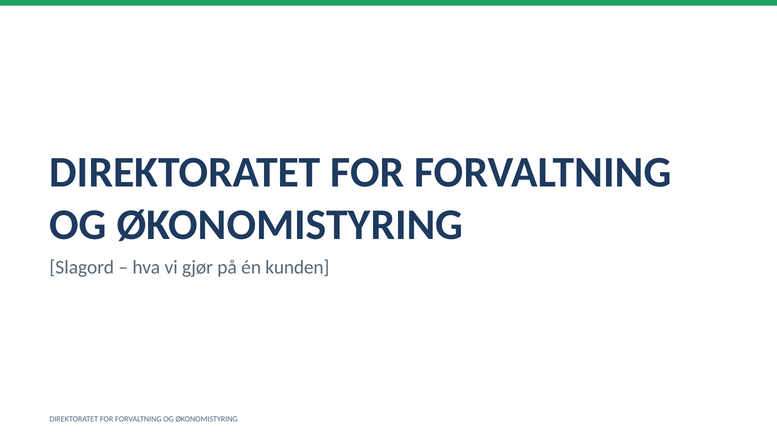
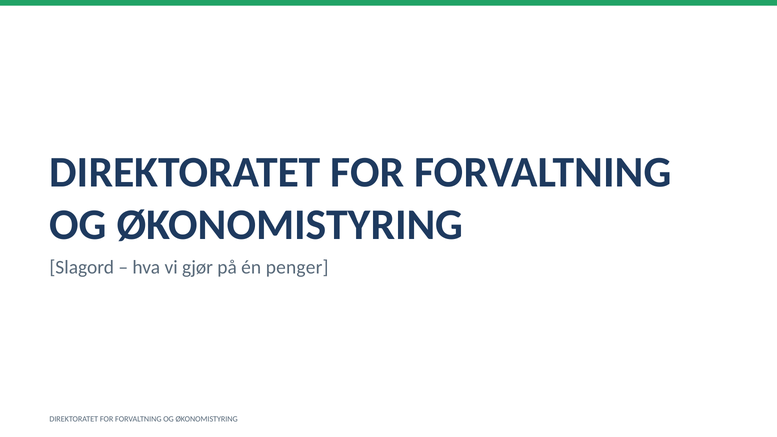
kunden: kunden -> penger
